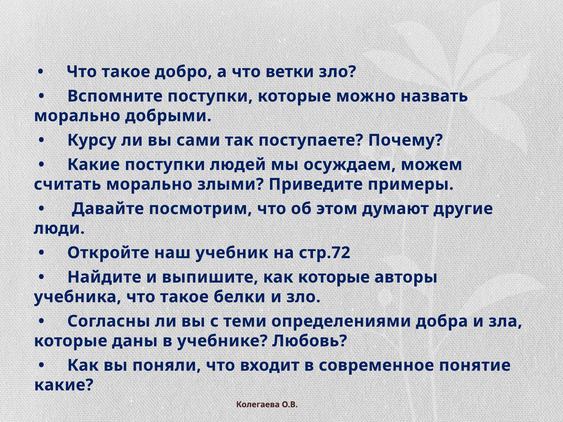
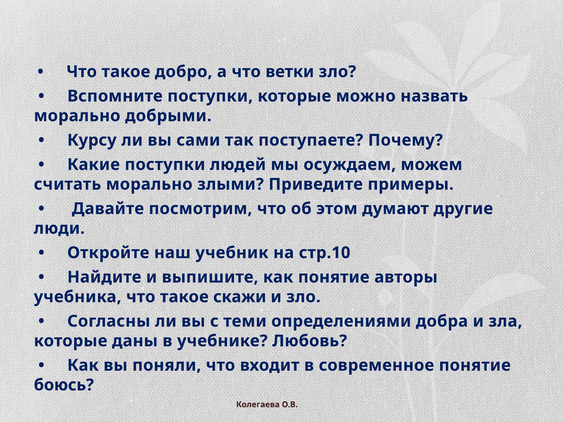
стр.72: стр.72 -> стр.10
как которые: которые -> понятие
белки: белки -> скажи
какие at (64, 385): какие -> боюсь
